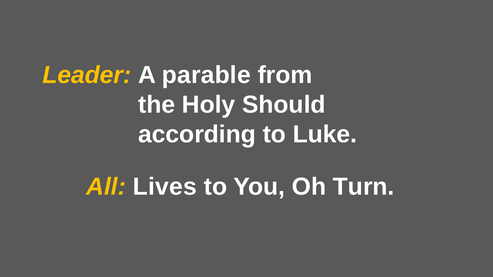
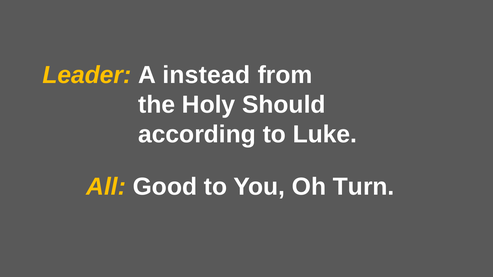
parable: parable -> instead
Lives: Lives -> Good
